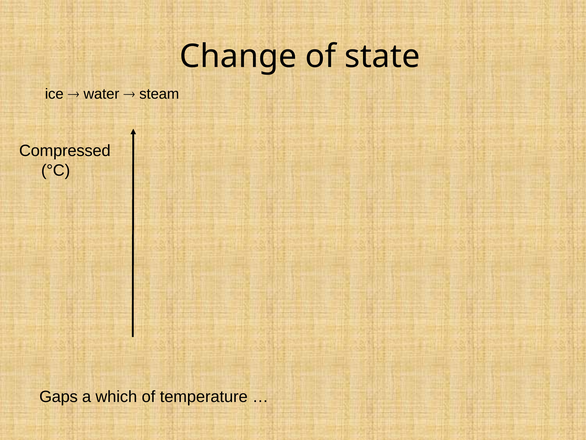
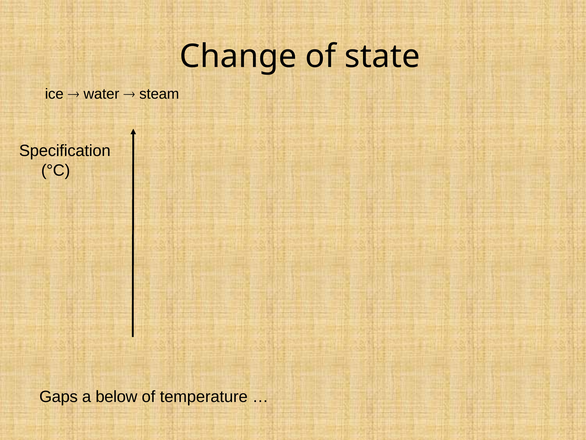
Compressed: Compressed -> Specification
which: which -> below
